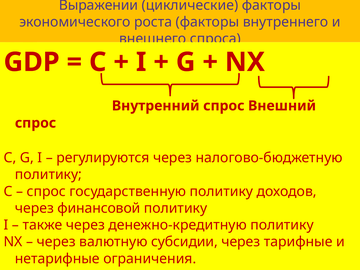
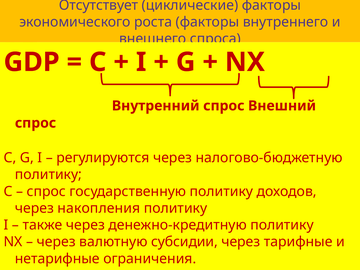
Выражении: Выражении -> Отсутствует
финансовой: финансовой -> накопления
